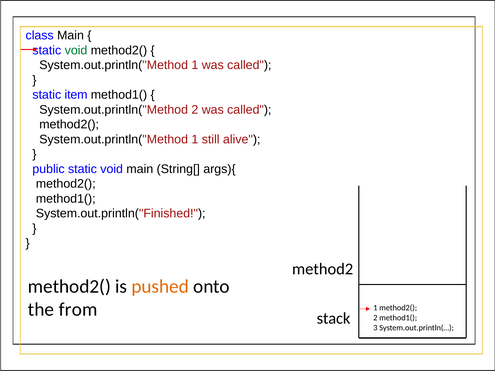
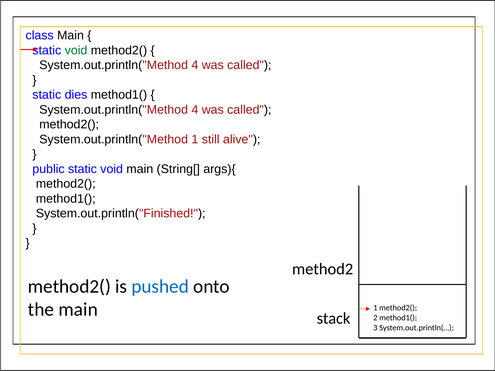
1 at (195, 65): 1 -> 4
item: item -> dies
2 at (195, 110): 2 -> 4
pushed colour: orange -> blue
the from: from -> main
